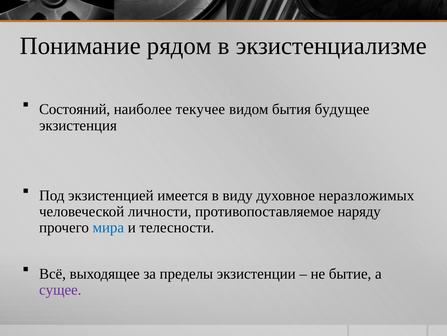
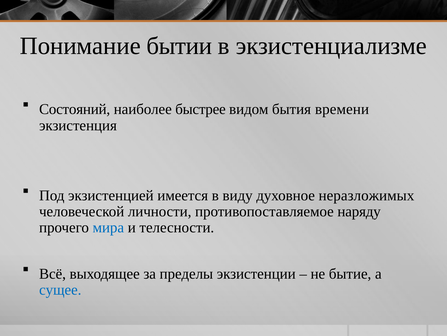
рядом: рядом -> бытии
текучее: текучее -> быстрее
будущее: будущее -> времени
сущее colour: purple -> blue
